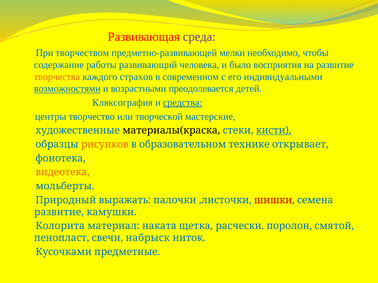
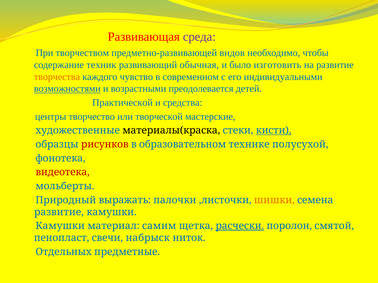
мелки: мелки -> видов
работы: работы -> техник
человека: человека -> обычная
восприятия: восприятия -> изготовить
страхов: страхов -> чувство
Кляксография: Кляксография -> Практической
средства underline: present -> none
рисунков colour: orange -> red
открывает: открывает -> полусухой
видеотека colour: orange -> red
шишки colour: red -> orange
Колорита at (60, 226): Колорита -> Камушки
наката: наката -> самим
расчески underline: none -> present
Кусочками: Кусочками -> Отдельных
